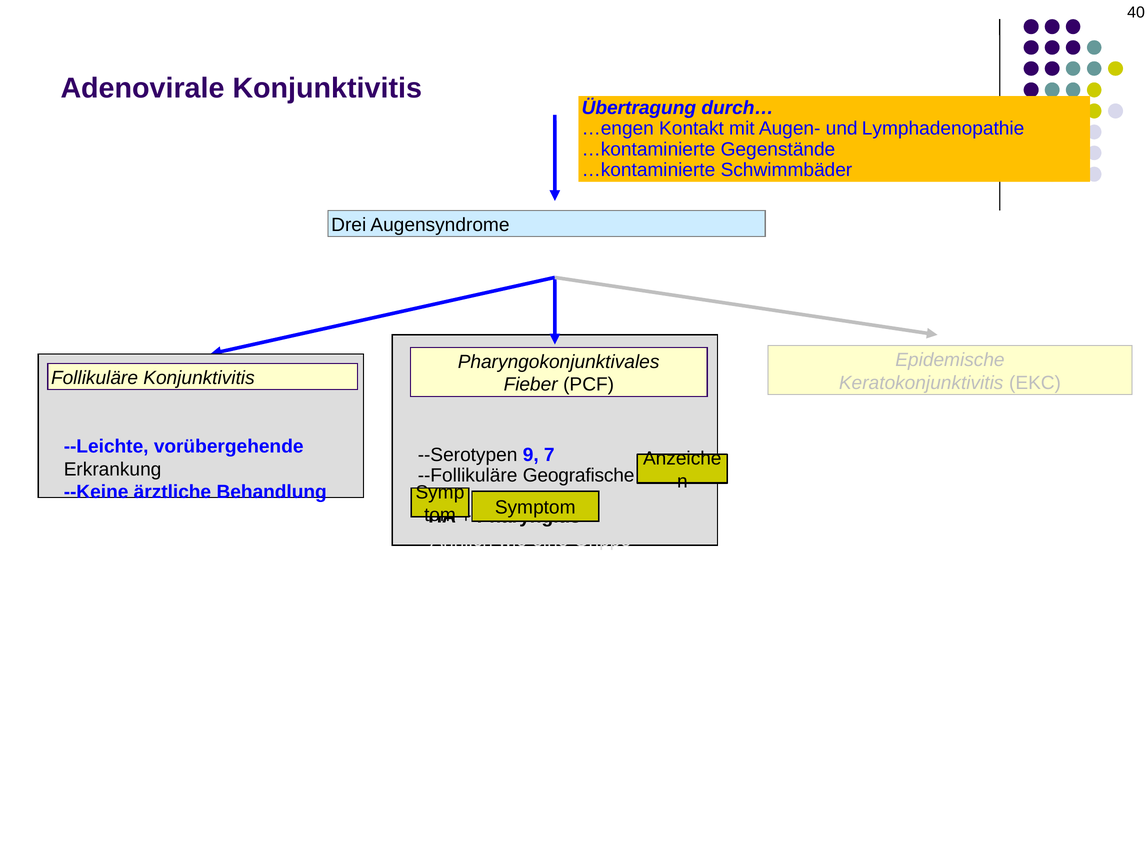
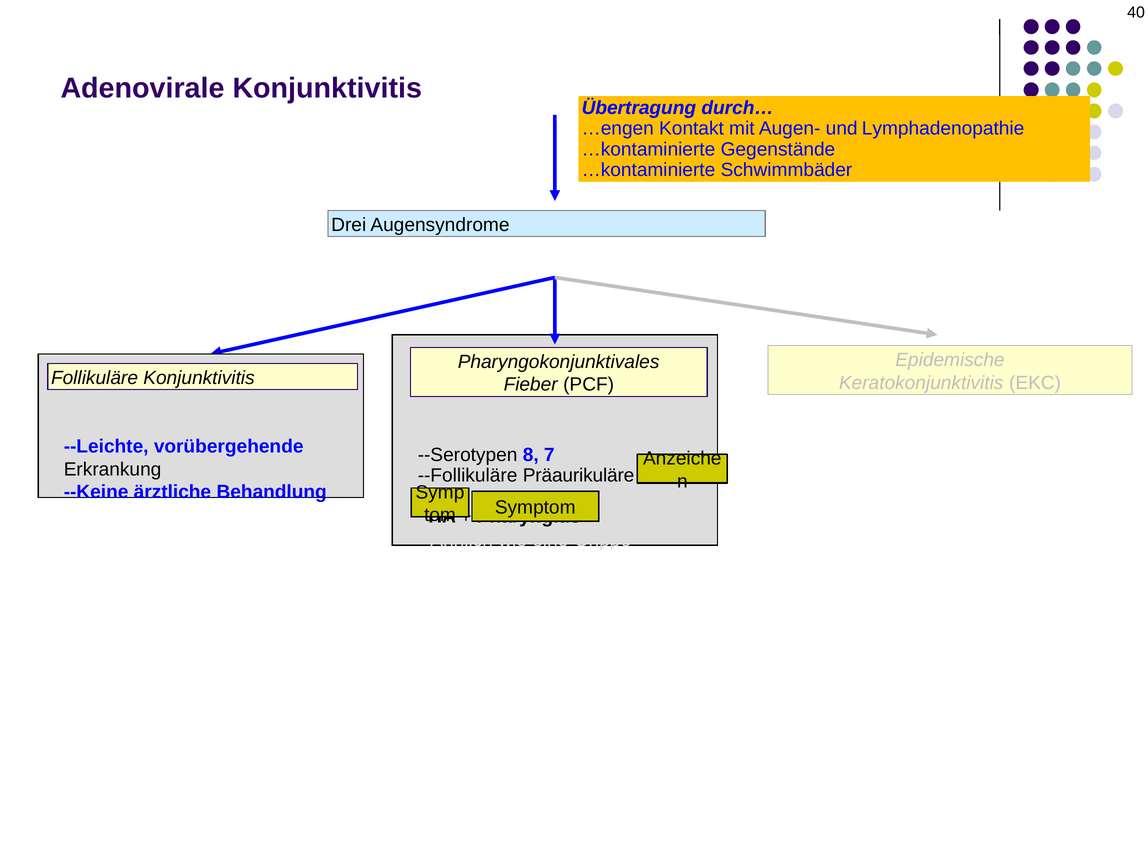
9: 9 -> 8
Geografische: Geografische -> Präaurikuläre
